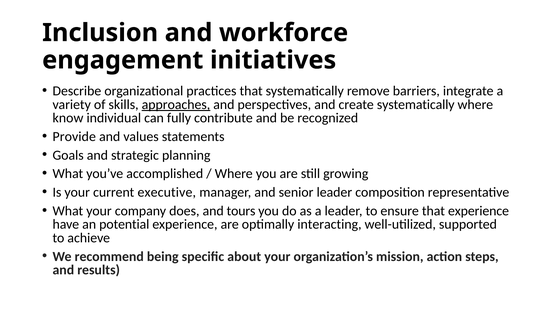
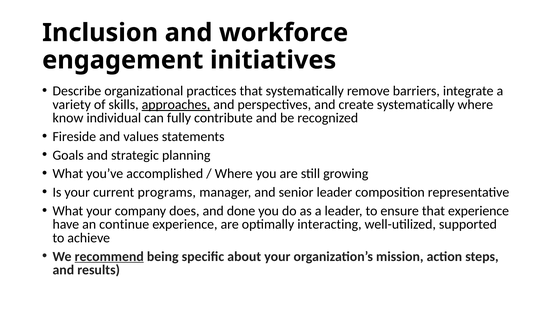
Provide: Provide -> Fireside
executive: executive -> programs
tours: tours -> done
potential: potential -> continue
recommend underline: none -> present
